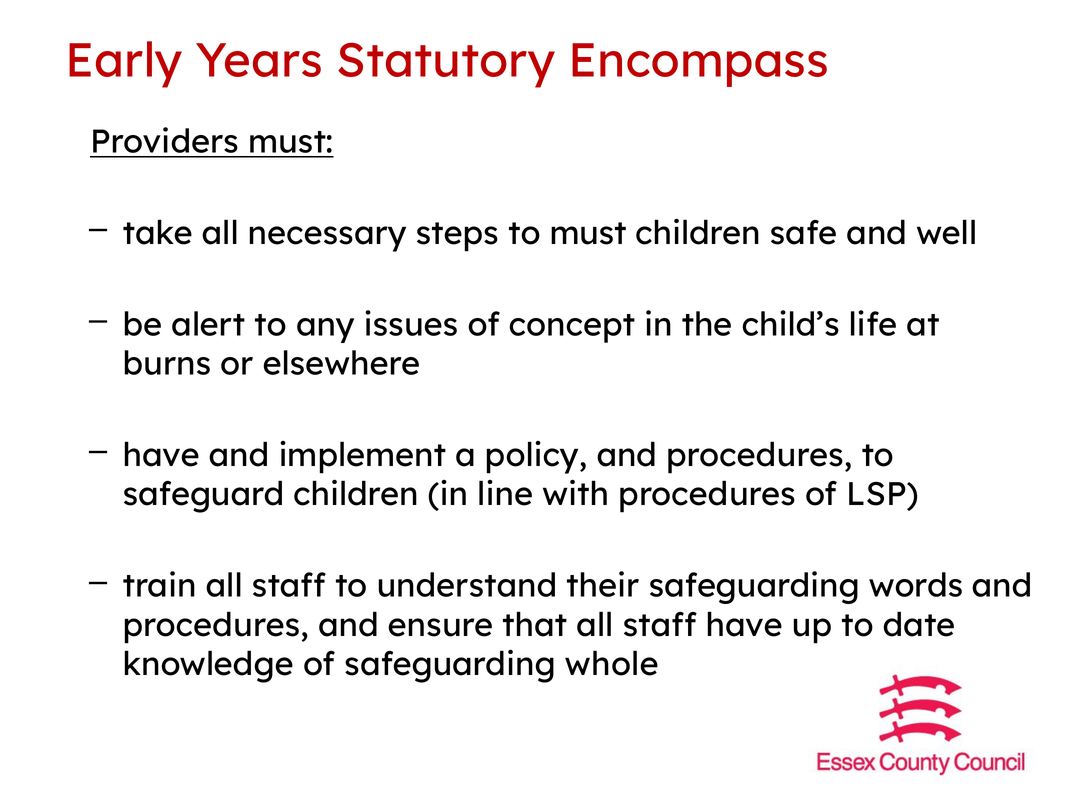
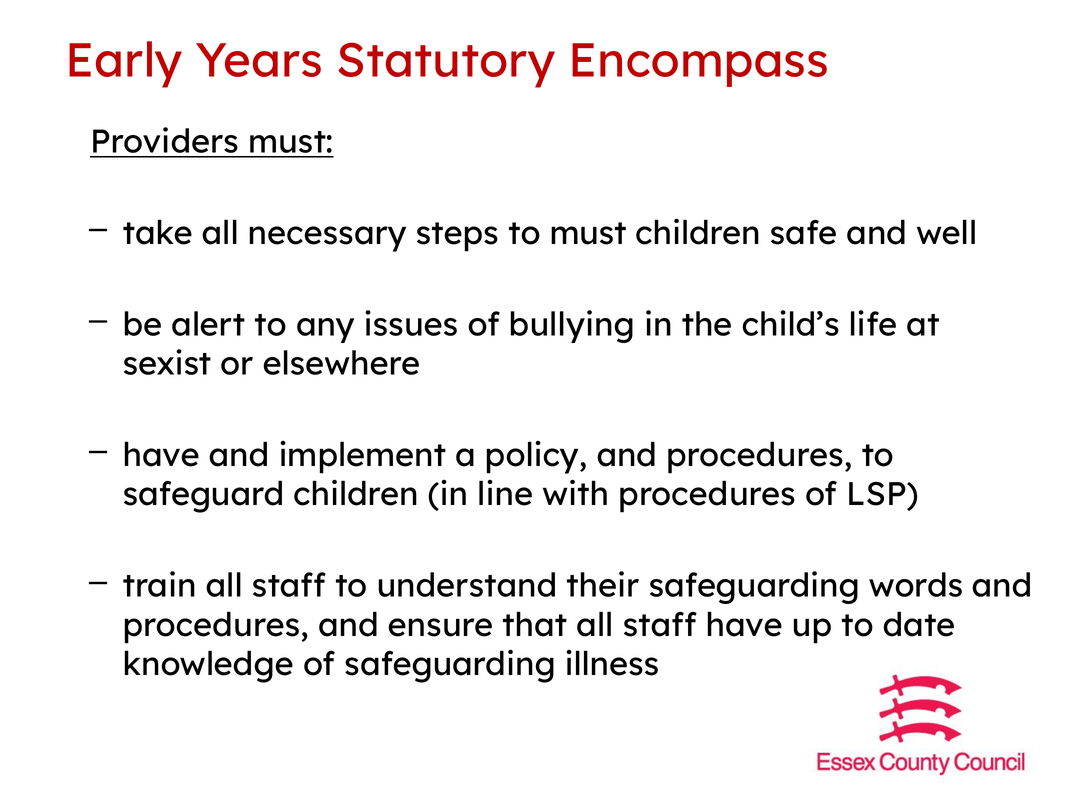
concept: concept -> bullying
burns: burns -> sexist
whole: whole -> illness
